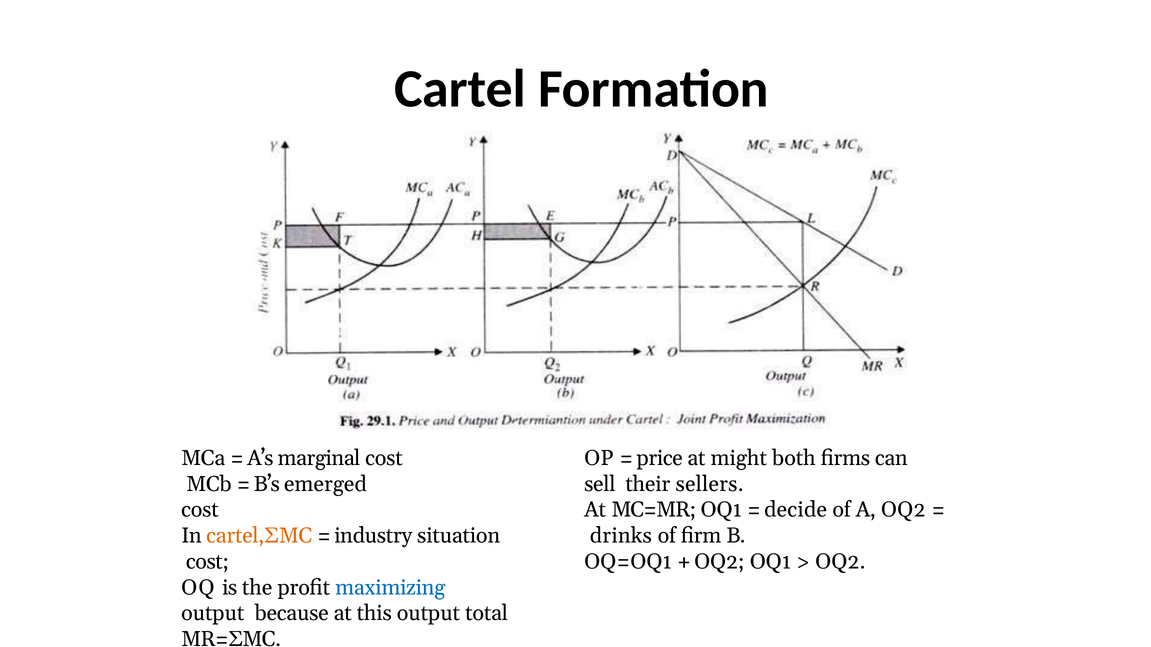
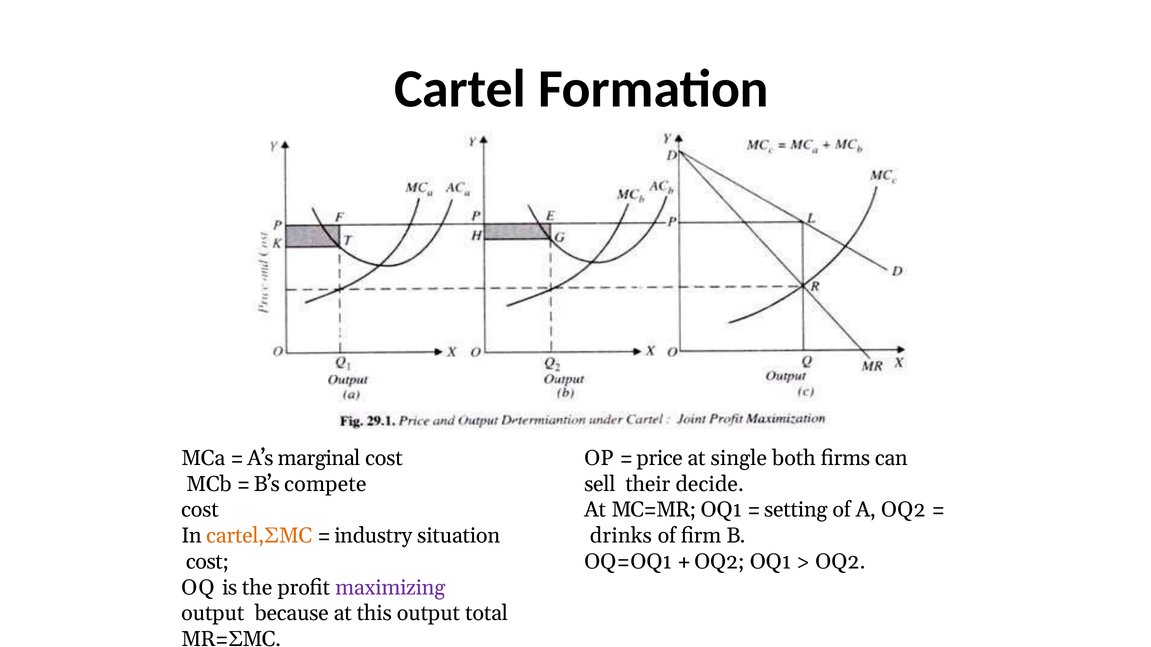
might: might -> single
emerged: emerged -> compete
sellers: sellers -> decide
decide: decide -> setting
maximizing colour: blue -> purple
